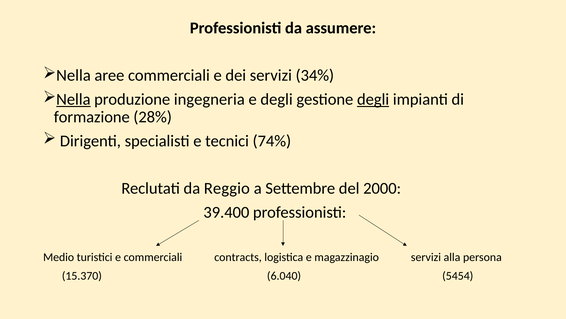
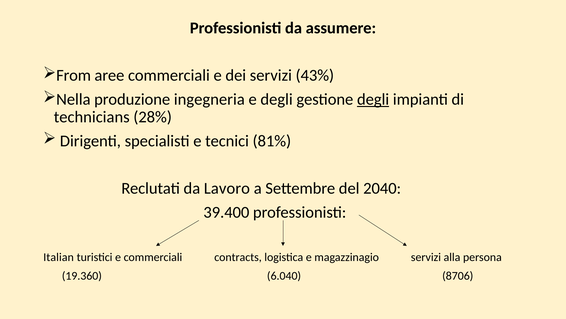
Nella at (73, 75): Nella -> From
34%: 34% -> 43%
Nella at (73, 99) underline: present -> none
formazione: formazione -> technicians
74%: 74% -> 81%
Reggio: Reggio -> Lavoro
2000: 2000 -> 2040
Medio: Medio -> Italian
15.370: 15.370 -> 19.360
5454: 5454 -> 8706
